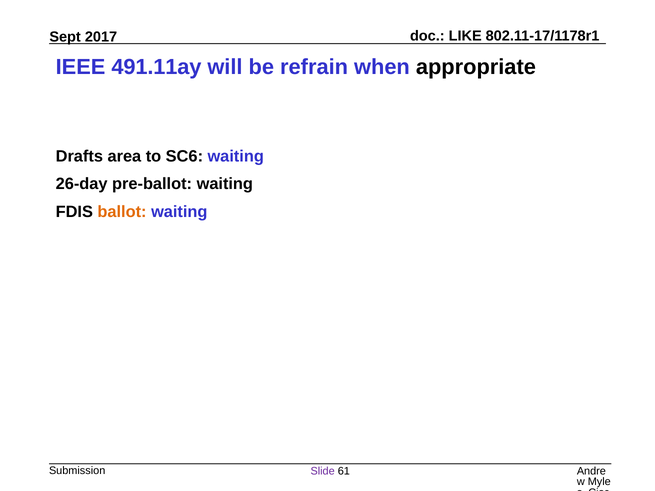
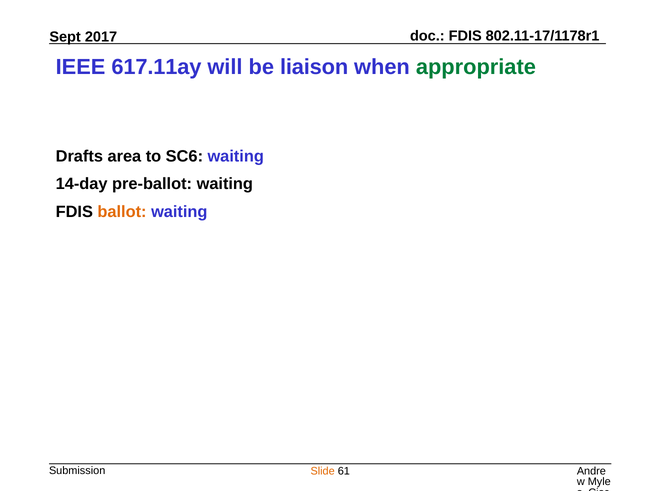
LIKE at (465, 36): LIKE -> FDIS
491.11ay: 491.11ay -> 617.11ay
refrain: refrain -> liaison
appropriate colour: black -> green
26-day: 26-day -> 14-day
Slide colour: purple -> orange
